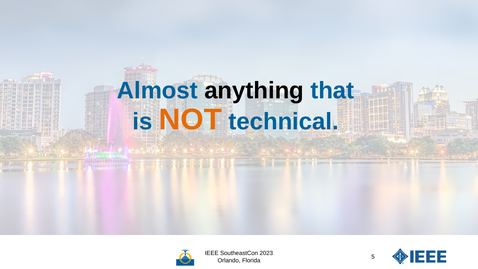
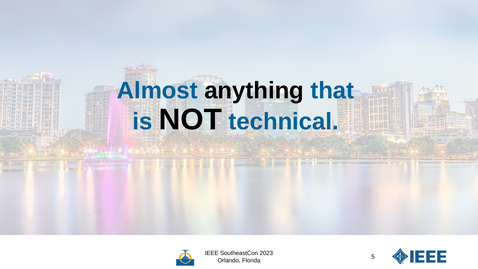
NOT colour: orange -> black
